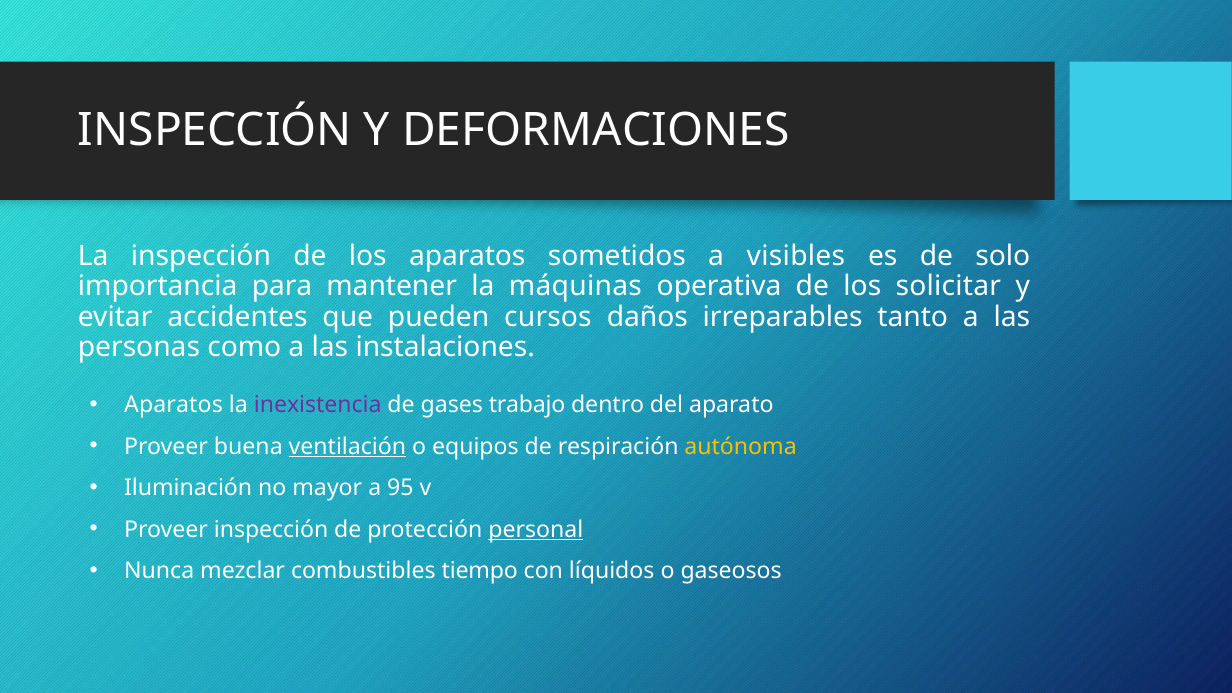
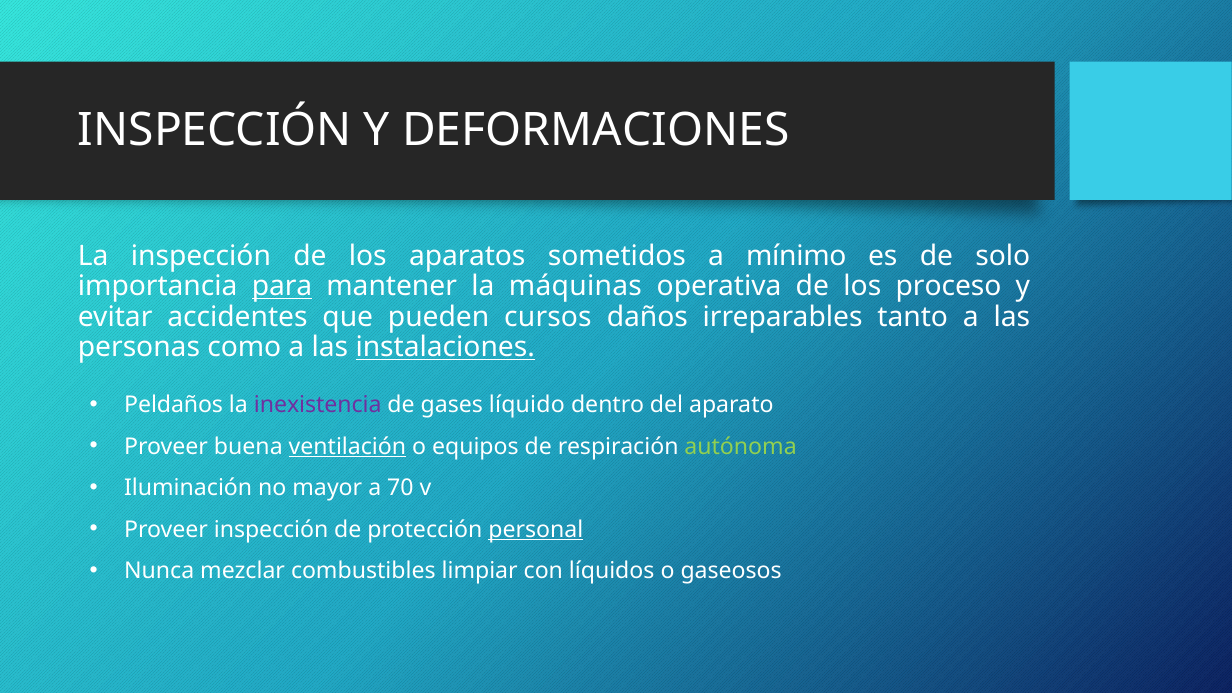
visibles: visibles -> mínimo
para underline: none -> present
solicitar: solicitar -> proceso
instalaciones underline: none -> present
Aparatos at (174, 405): Aparatos -> Peldaños
trabajo: trabajo -> líquido
autónoma colour: yellow -> light green
95: 95 -> 70
tiempo: tiempo -> limpiar
